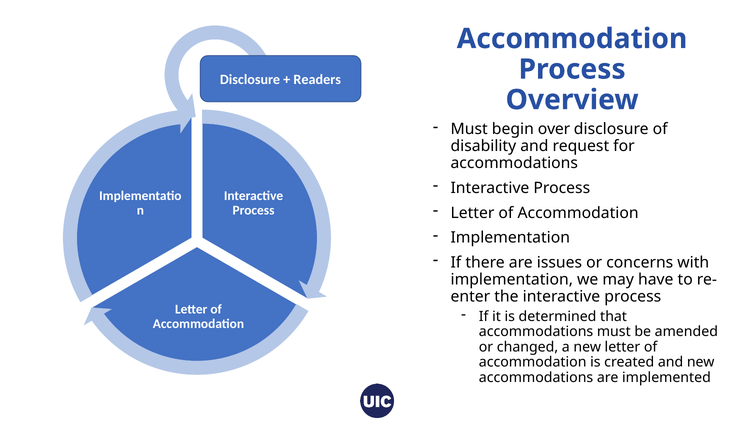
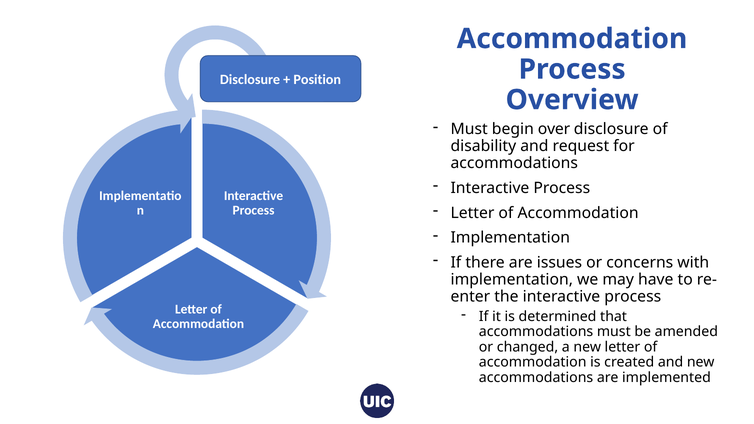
Readers: Readers -> Position
